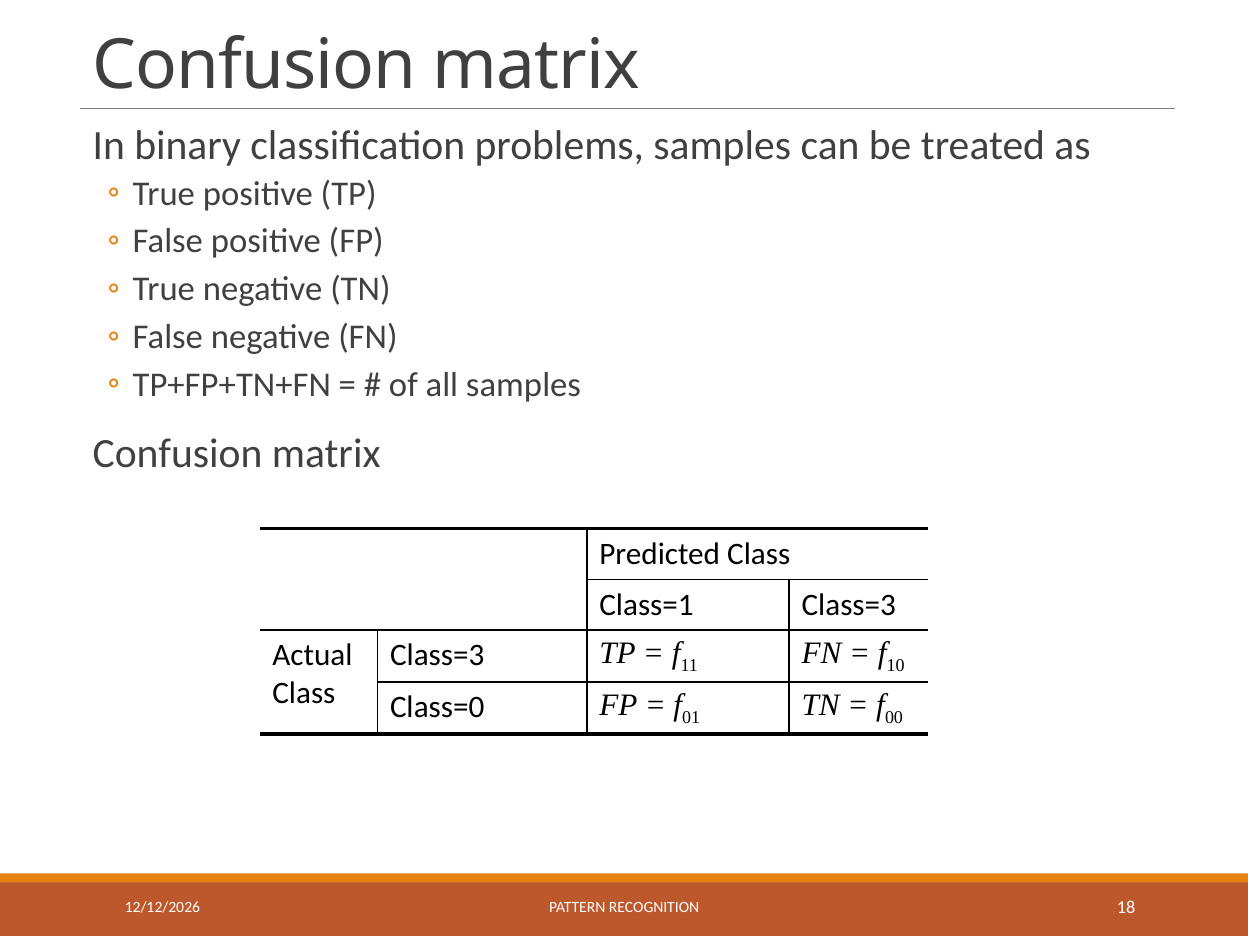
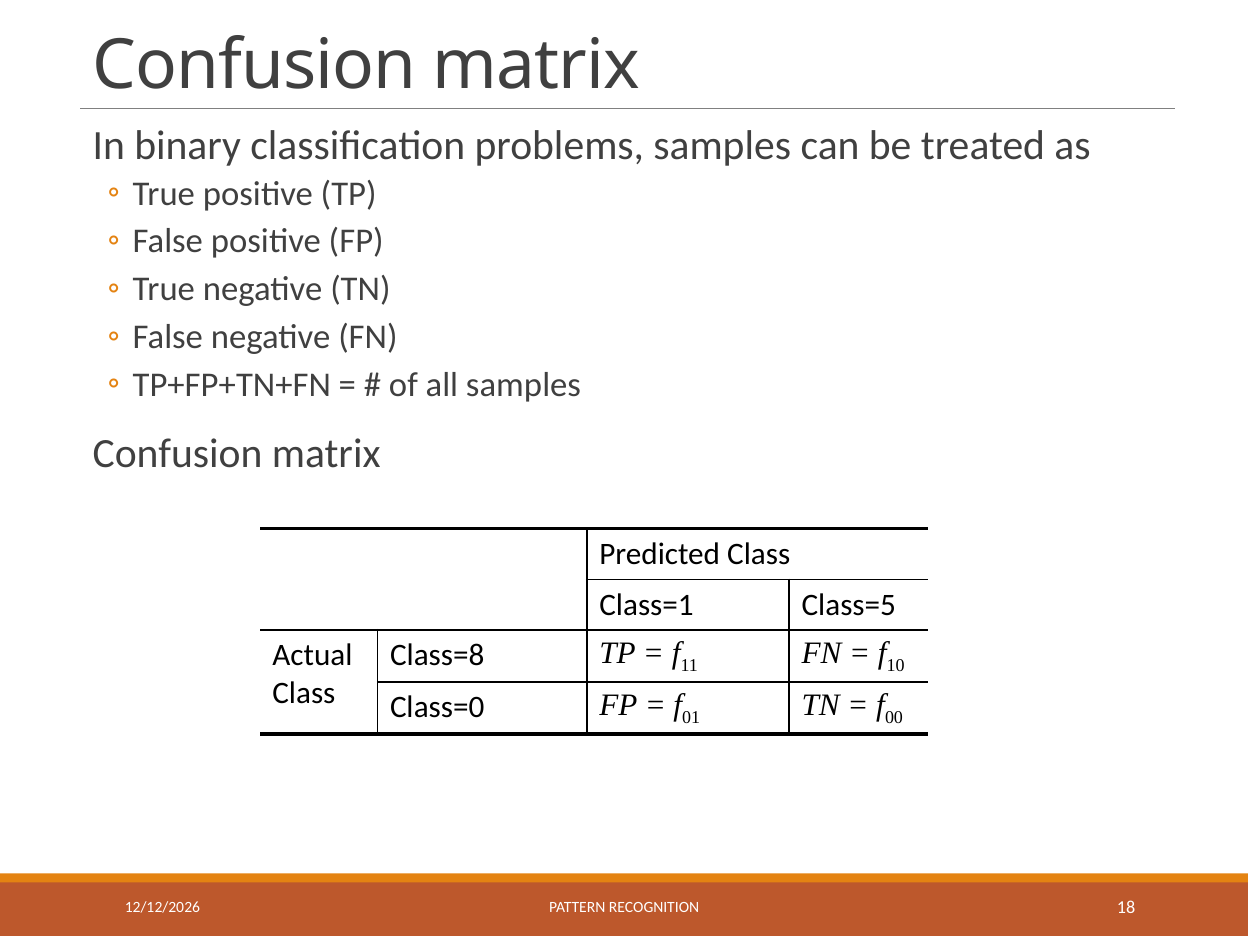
Class=1 Class=3: Class=3 -> Class=5
Class=3 at (437, 656): Class=3 -> Class=8
